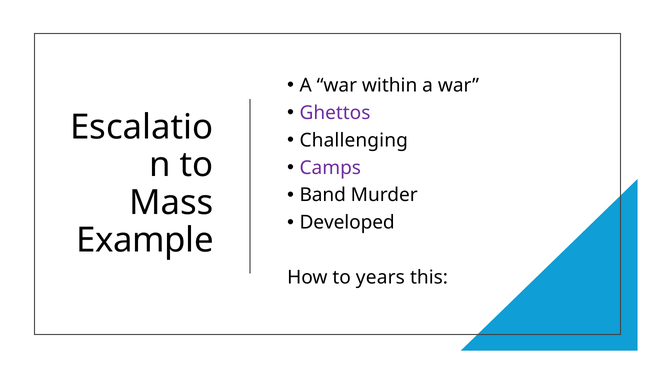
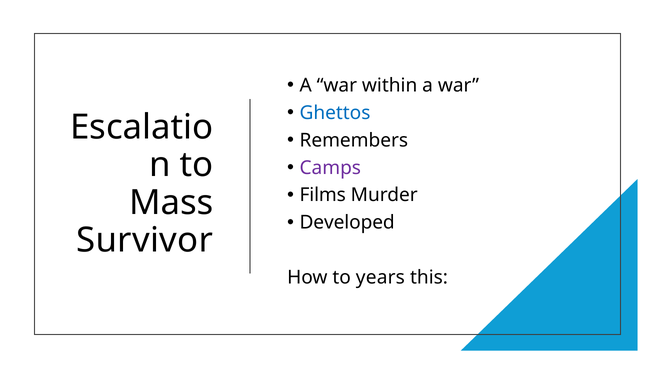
Ghettos colour: purple -> blue
Challenging: Challenging -> Remembers
Band: Band -> Films
Example: Example -> Survivor
